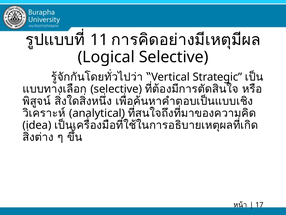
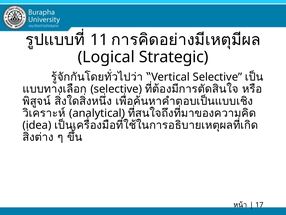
Logical Selective: Selective -> Strategic
Vertical Strategic: Strategic -> Selective
